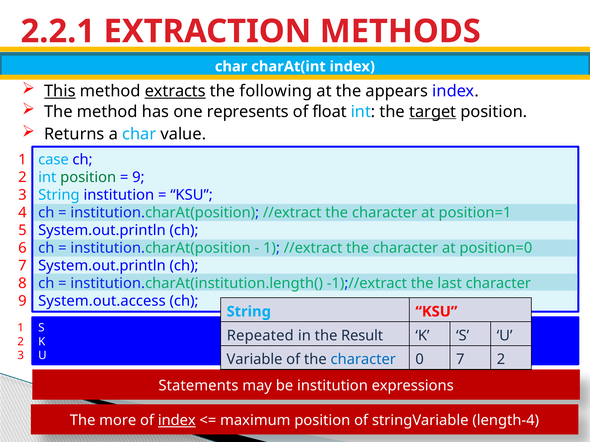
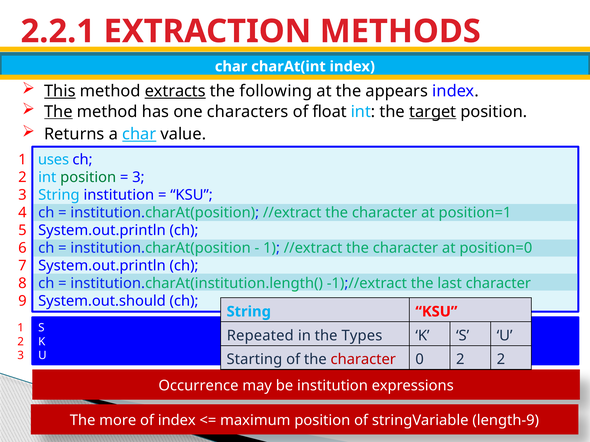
The at (58, 112) underline: none -> present
represents: represents -> characters
char at (139, 134) underline: none -> present
case: case -> uses
9 at (138, 177): 9 -> 3
System.out.access: System.out.access -> System.out.should
Result: Result -> Types
Variable: Variable -> Starting
character at (363, 360) colour: blue -> red
0 7: 7 -> 2
Statements: Statements -> Occurrence
index at (177, 421) underline: present -> none
length-4: length-4 -> length-9
